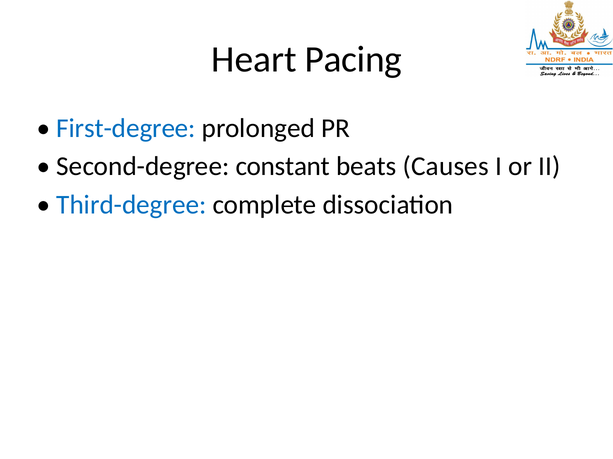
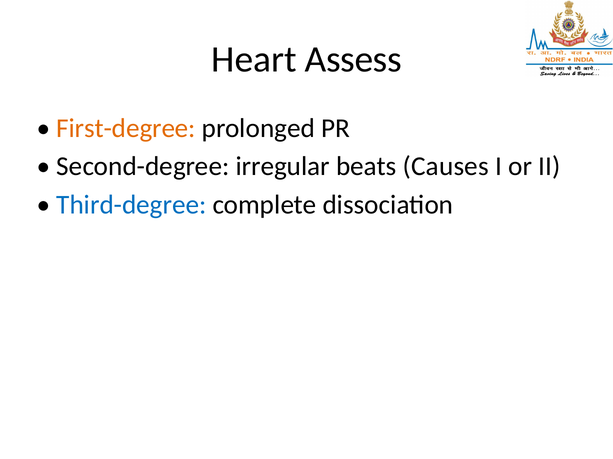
Pacing: Pacing -> Assess
First-degree colour: blue -> orange
constant: constant -> irregular
